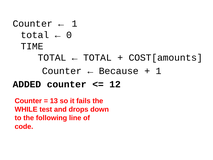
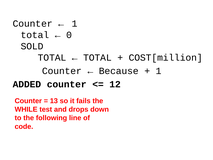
TIME: TIME -> SOLD
COST[amounts: COST[amounts -> COST[million
